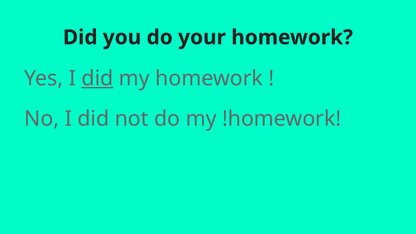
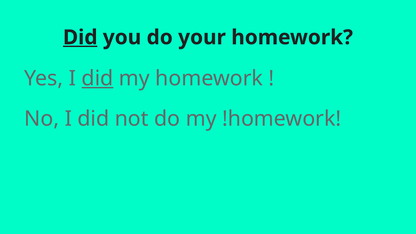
Did at (80, 37) underline: none -> present
